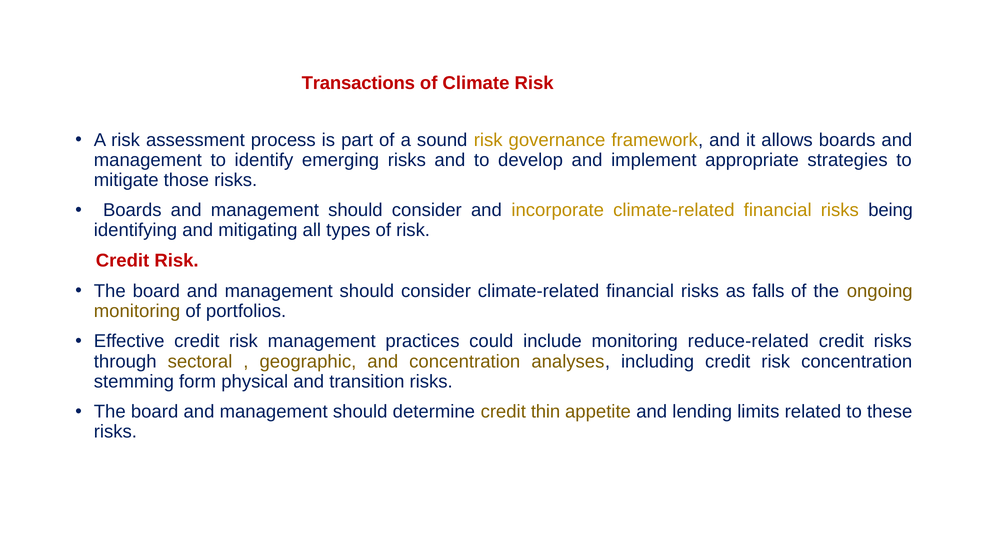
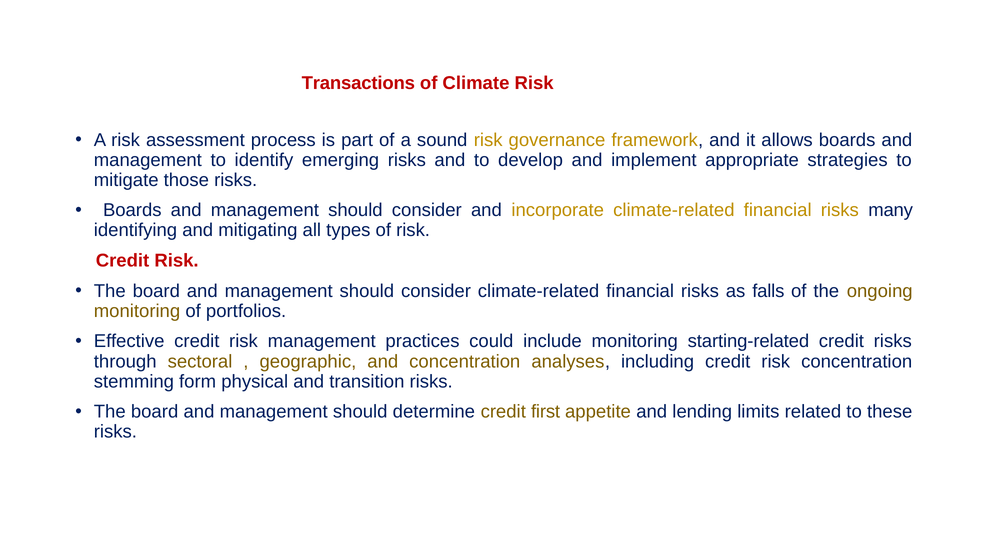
being: being -> many
reduce-related: reduce-related -> starting-related
thin: thin -> first
